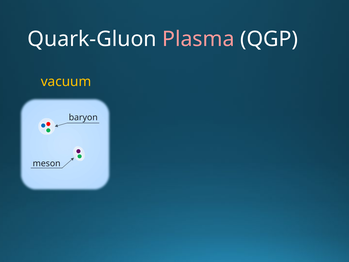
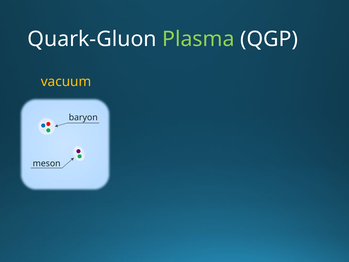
Plasma colour: pink -> light green
